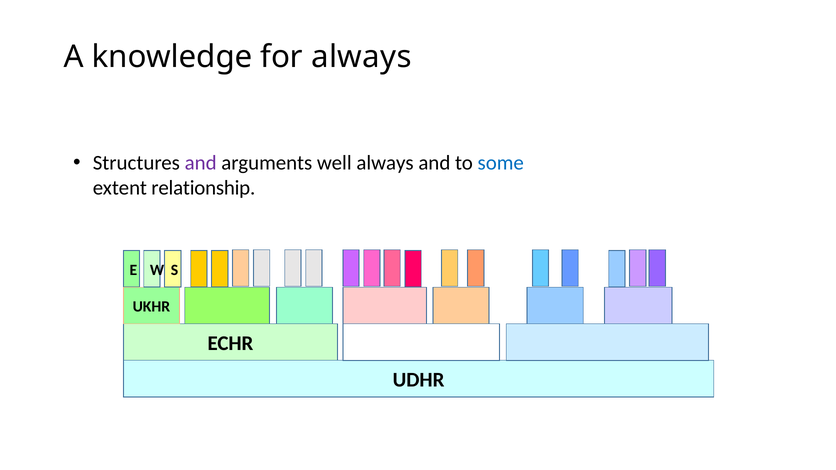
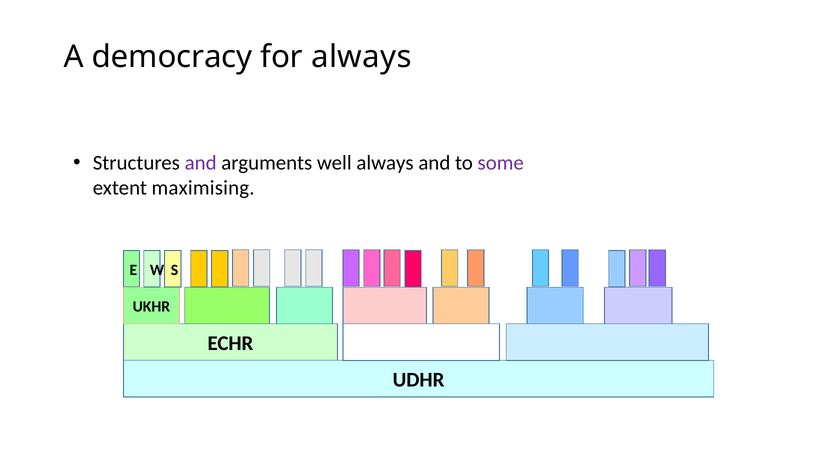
knowledge: knowledge -> democracy
some colour: blue -> purple
relationship: relationship -> maximising
